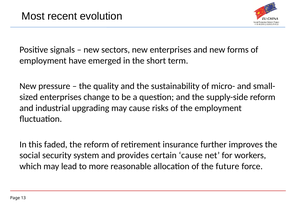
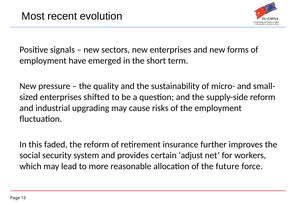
change: change -> shifted
certain cause: cause -> adjust
